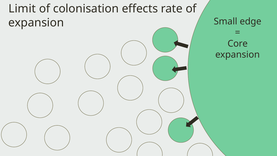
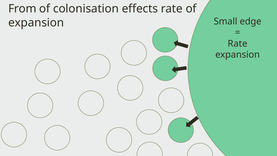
Limit: Limit -> From
Core at (238, 44): Core -> Rate
